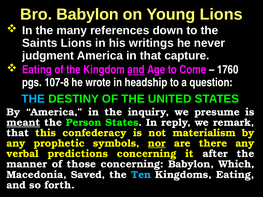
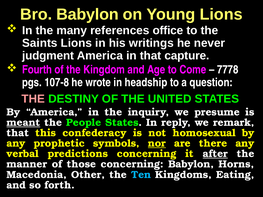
down: down -> office
Eating at (37, 70): Eating -> Fourth
and at (136, 70) underline: present -> none
1760: 1760 -> 7778
THE at (33, 99) colour: light blue -> pink
Person: Person -> People
materialism: materialism -> homosexual
after underline: none -> present
Which: Which -> Horns
Saved: Saved -> Other
